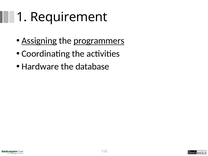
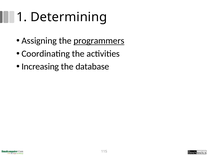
Requirement: Requirement -> Determining
Assigning underline: present -> none
Hardware: Hardware -> Increasing
